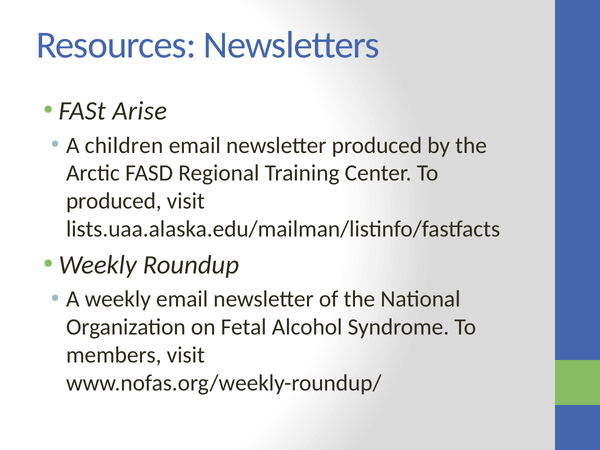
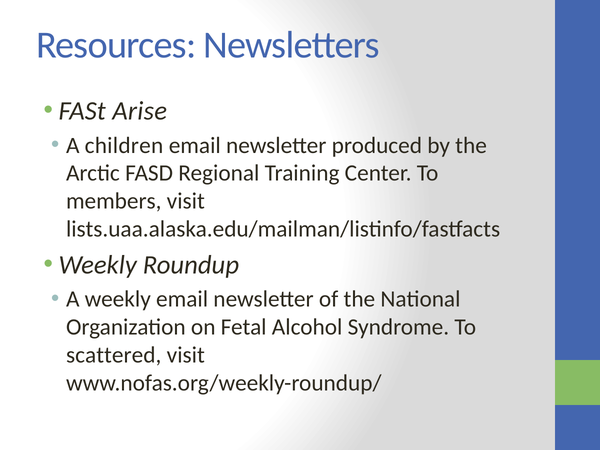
produced at (114, 201): produced -> members
members: members -> scattered
